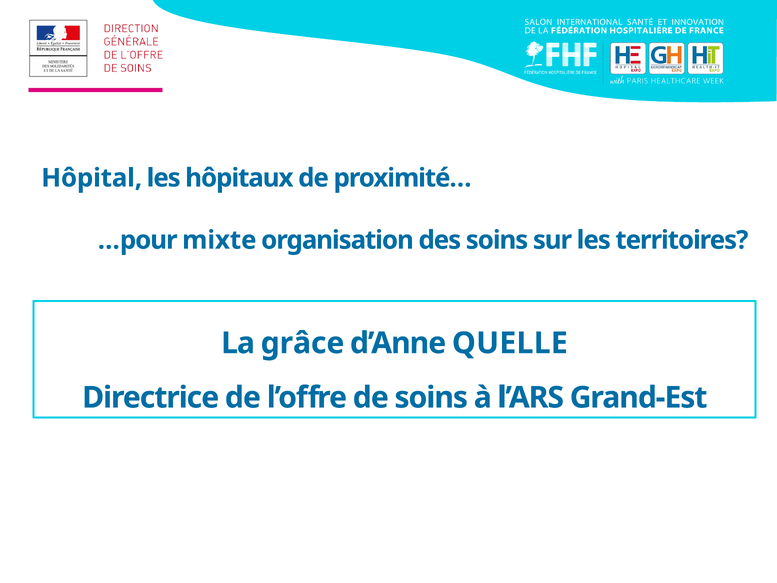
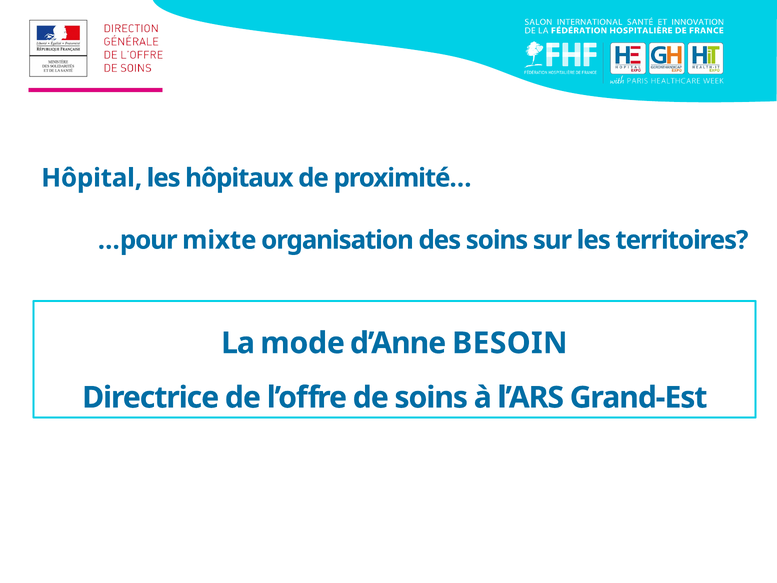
grâce: grâce -> mode
QUELLE: QUELLE -> BESOIN
